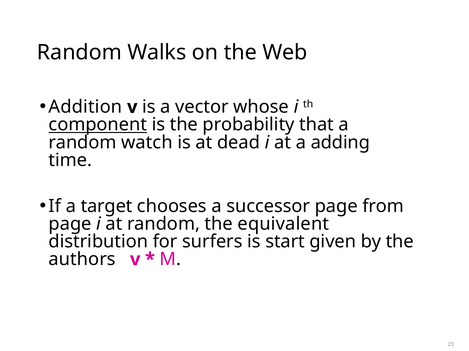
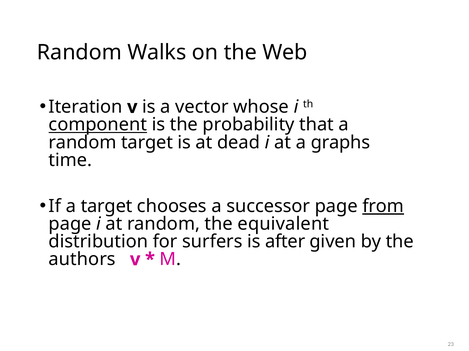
Addition: Addition -> Iteration
random watch: watch -> target
adding: adding -> graphs
from underline: none -> present
start: start -> after
